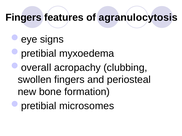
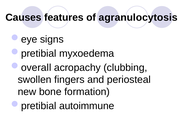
Fingers at (24, 18): Fingers -> Causes
microsomes: microsomes -> autoimmune
